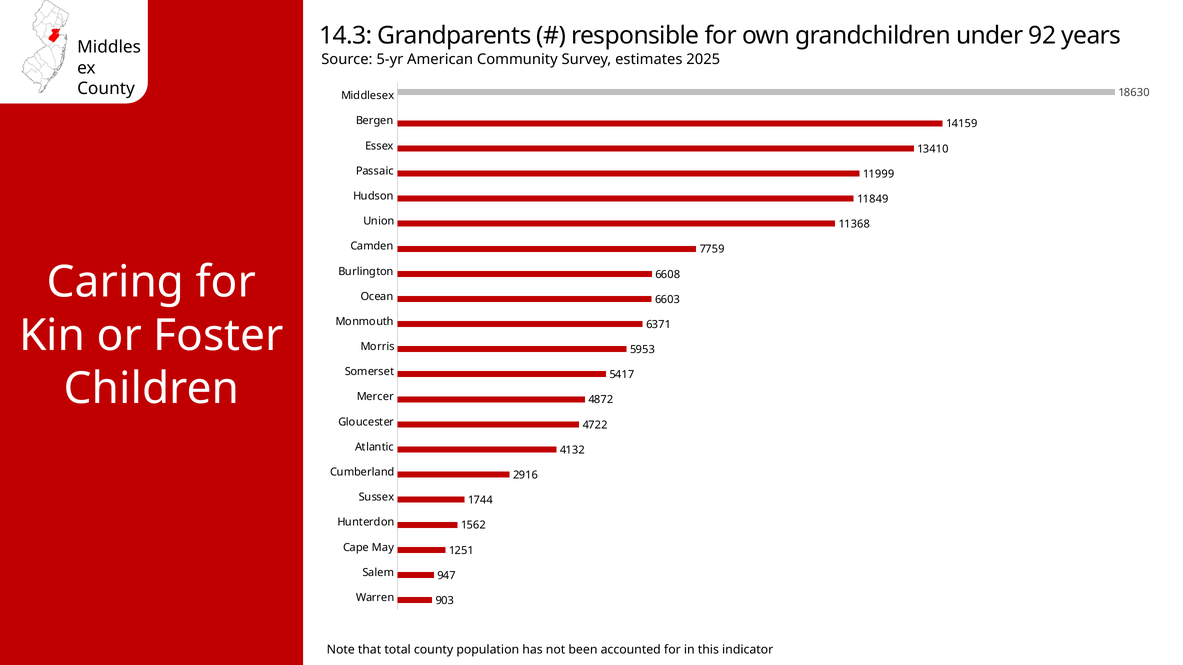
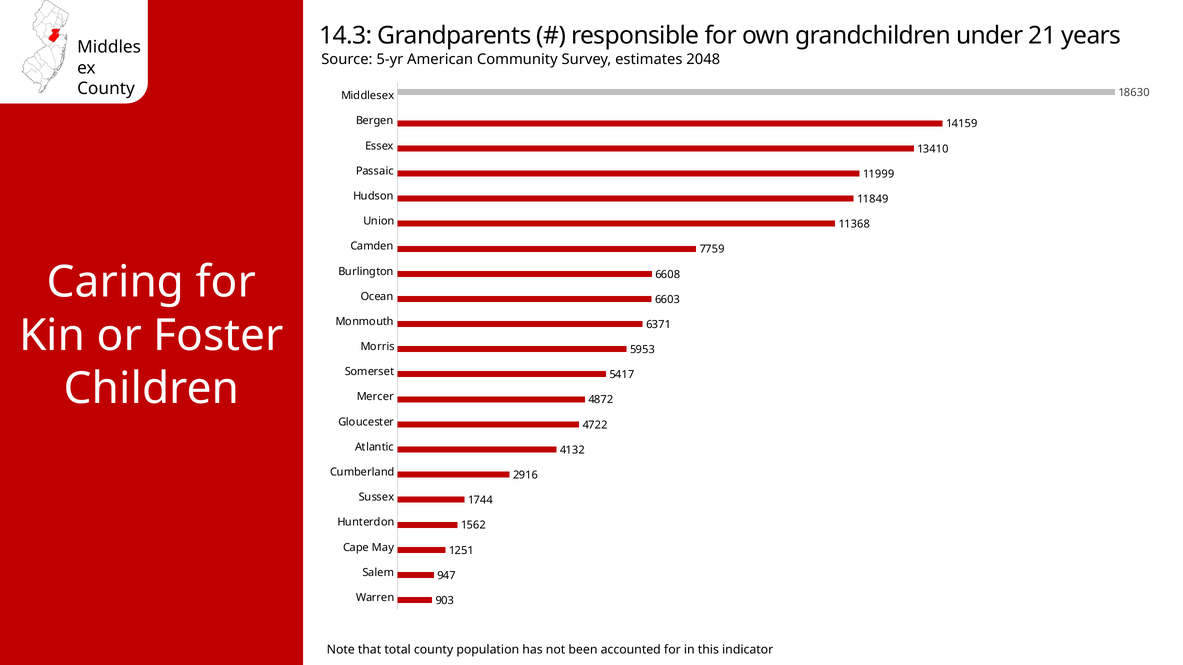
92: 92 -> 21
2025: 2025 -> 2048
